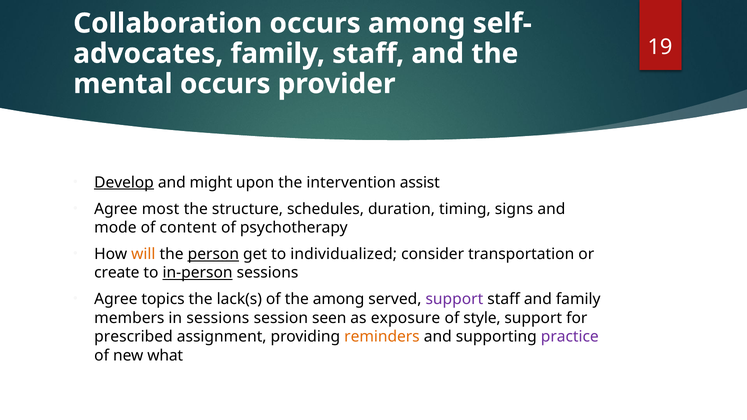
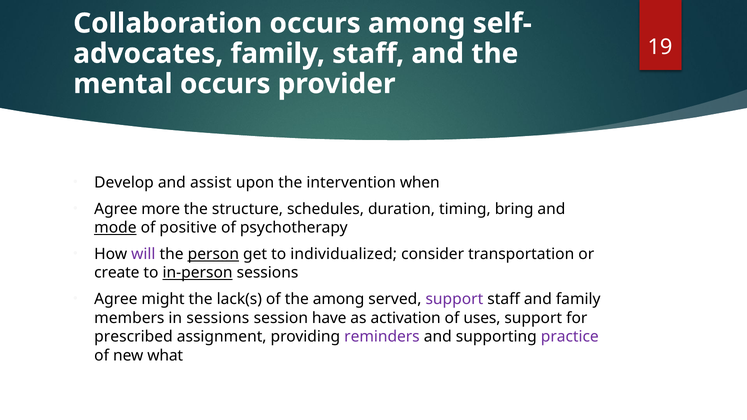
Develop underline: present -> none
might: might -> assist
assist: assist -> when
most: most -> more
signs: signs -> bring
mode underline: none -> present
content: content -> positive
will colour: orange -> purple
topics: topics -> might
seen: seen -> have
exposure: exposure -> activation
style: style -> uses
reminders colour: orange -> purple
